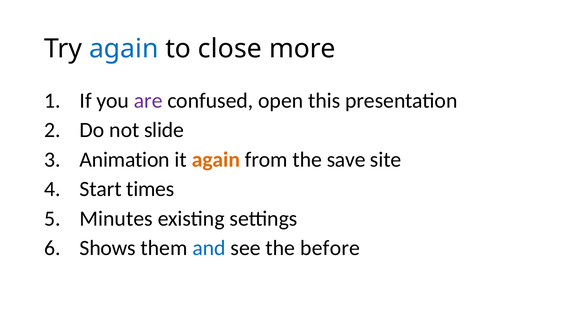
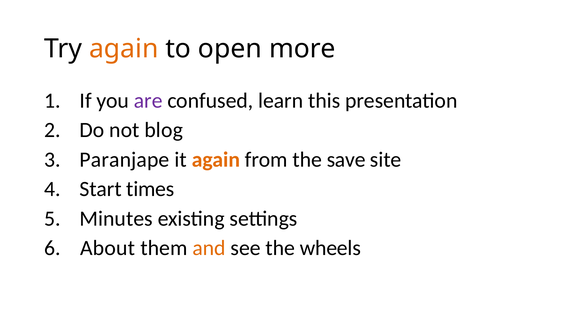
again at (124, 49) colour: blue -> orange
close: close -> open
open: open -> learn
slide: slide -> blog
Animation: Animation -> Paranjape
Shows: Shows -> About
and colour: blue -> orange
before: before -> wheels
